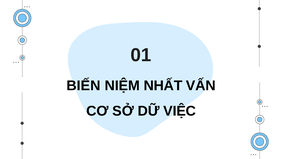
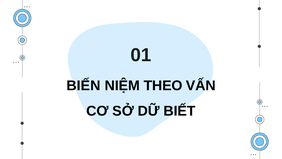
NHẤT: NHẤT -> THEO
VIỆC: VIỆC -> BIẾT
